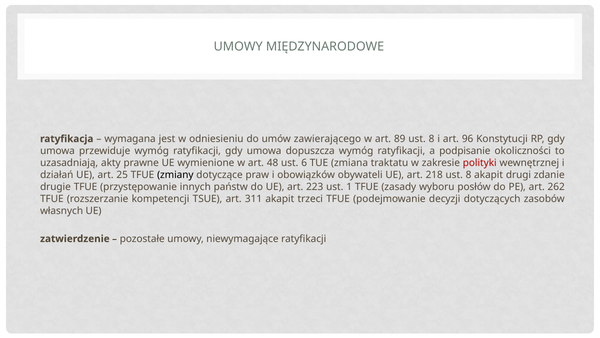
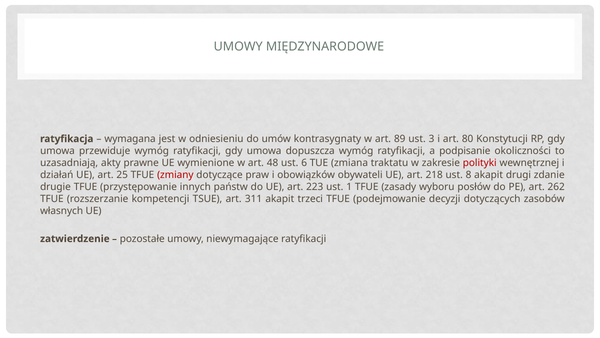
zawierającego: zawierającego -> kontrasygnaty
89 ust 8: 8 -> 3
96: 96 -> 80
zmiany colour: black -> red
